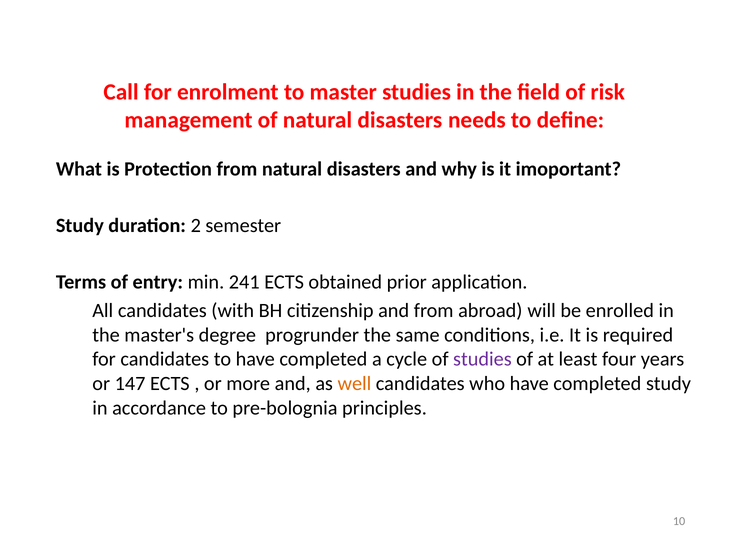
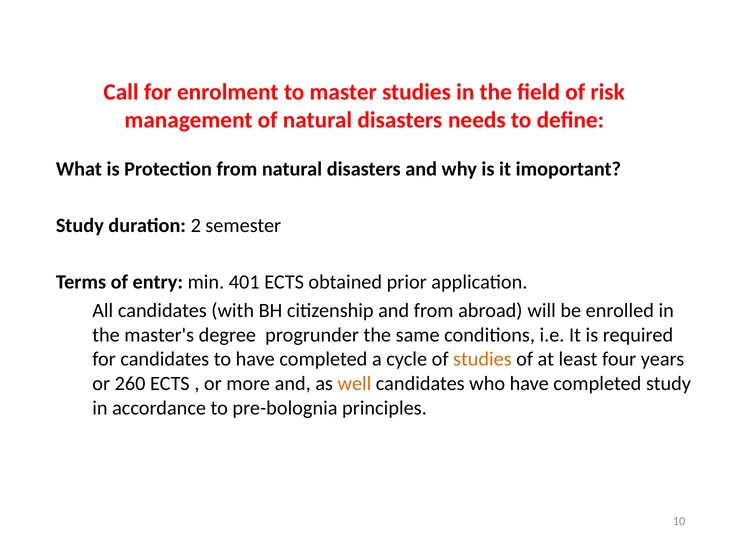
241: 241 -> 401
studies at (482, 360) colour: purple -> orange
147: 147 -> 260
